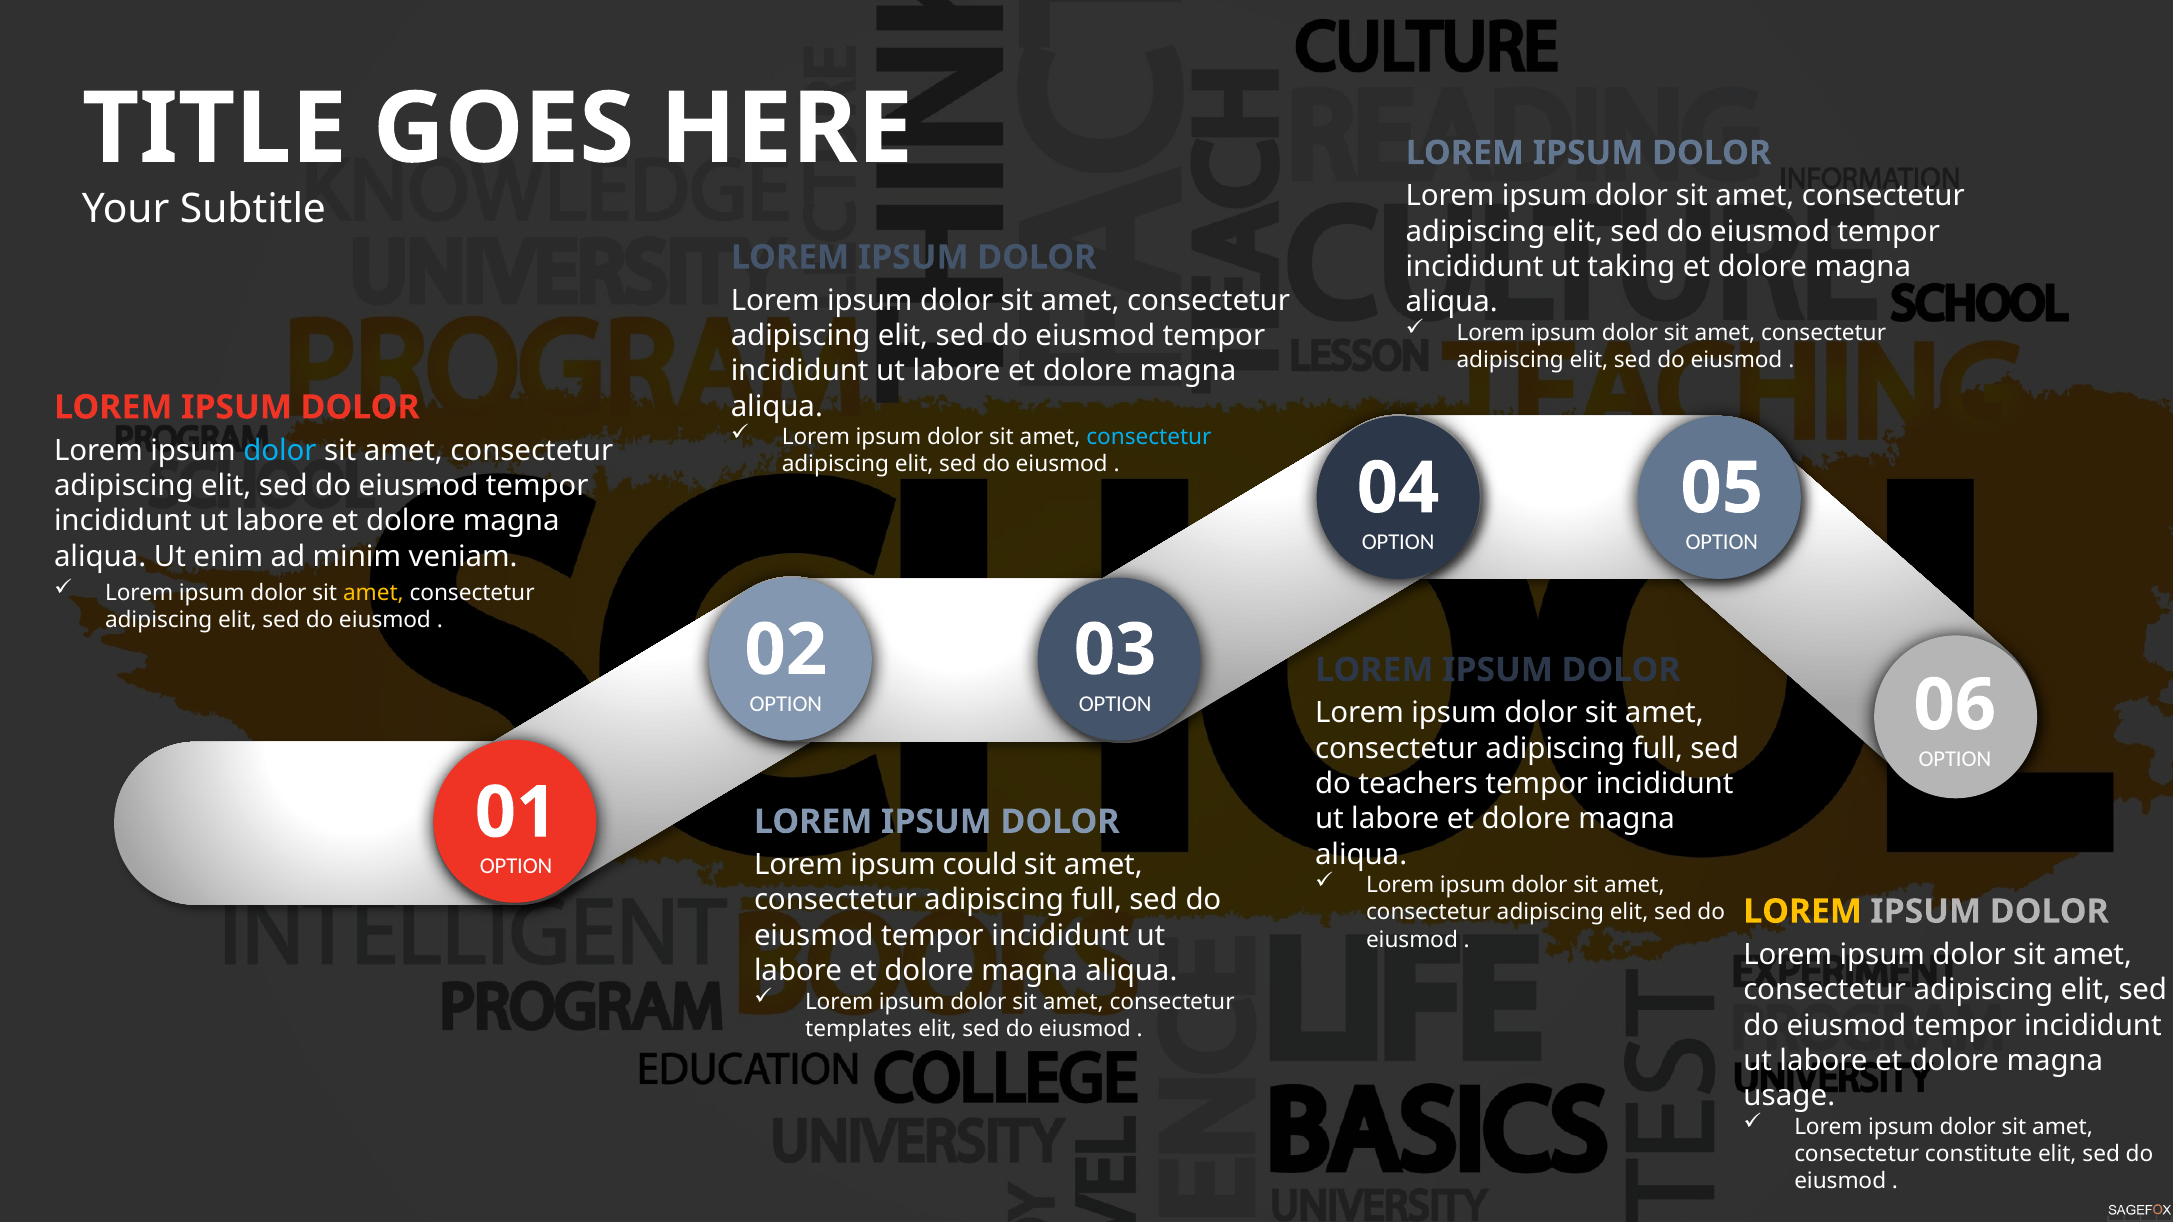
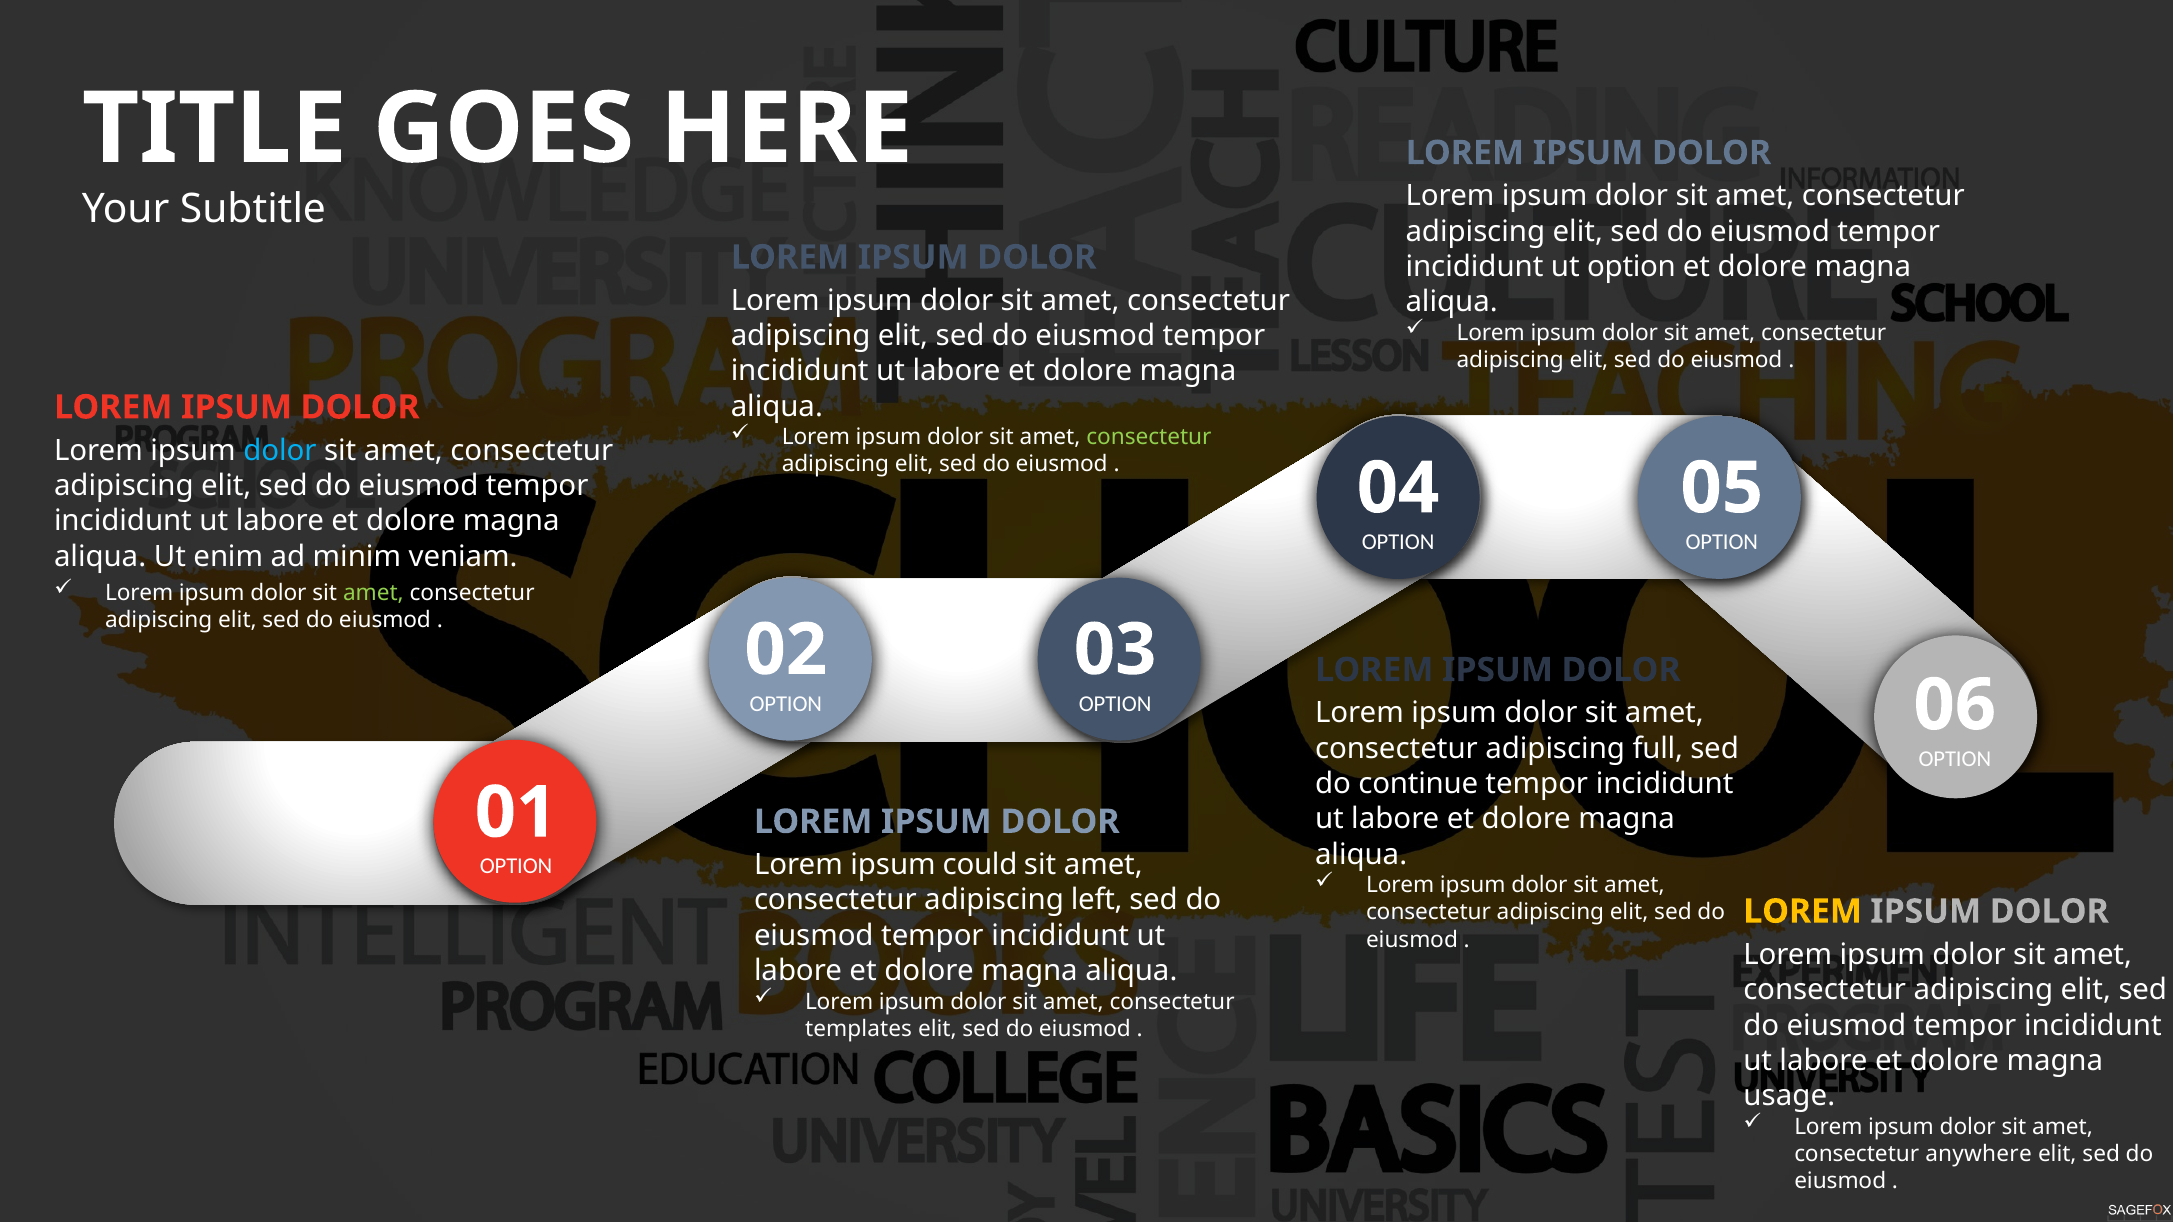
ut taking: taking -> option
consectetur at (1149, 437) colour: light blue -> light green
amet at (373, 593) colour: yellow -> light green
teachers: teachers -> continue
full at (1097, 900): full -> left
constitute: constitute -> anywhere
